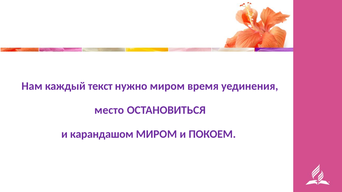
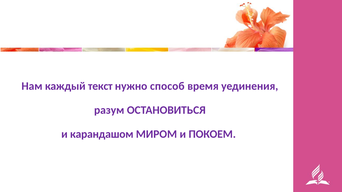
нужно миром: миром -> способ
место: место -> разум
